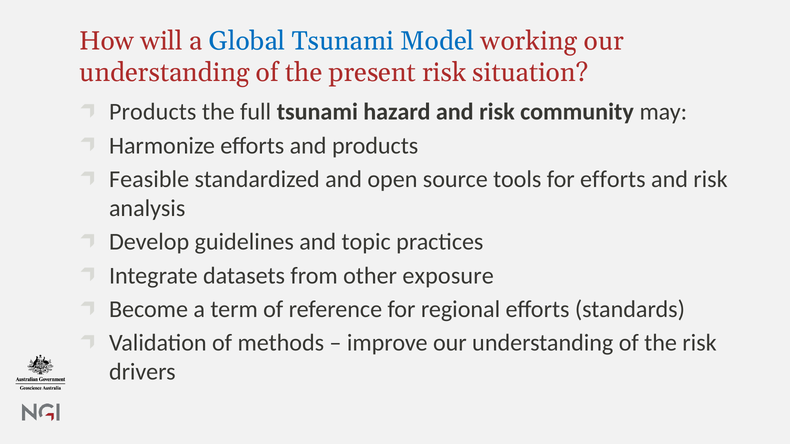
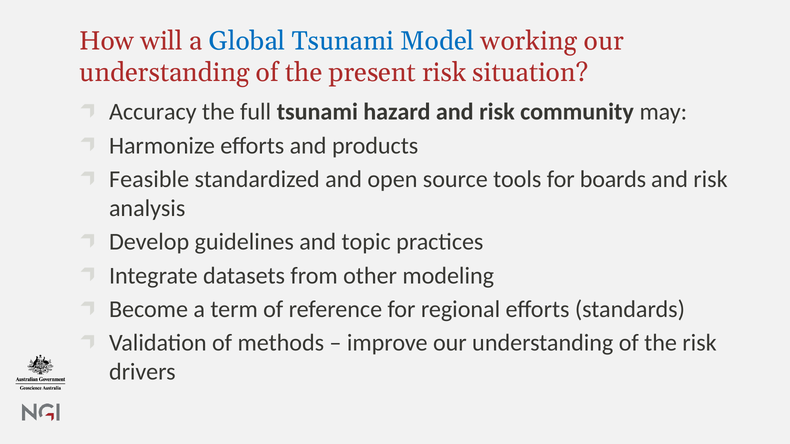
Products at (153, 112): Products -> Accuracy
for efforts: efforts -> boards
exposure: exposure -> modeling
